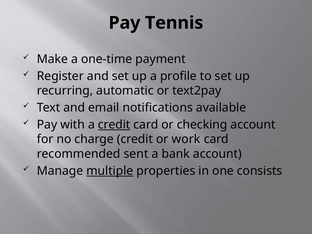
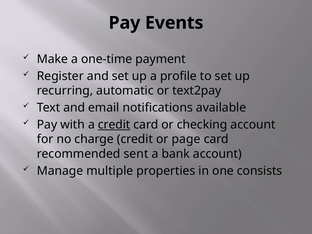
Tennis: Tennis -> Events
work: work -> page
multiple underline: present -> none
